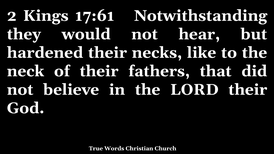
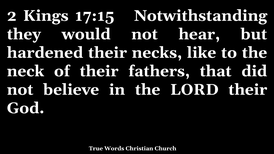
17:61: 17:61 -> 17:15
